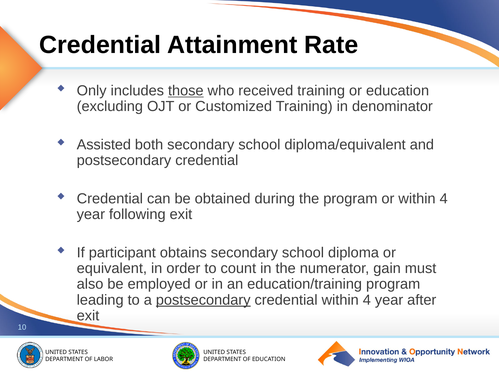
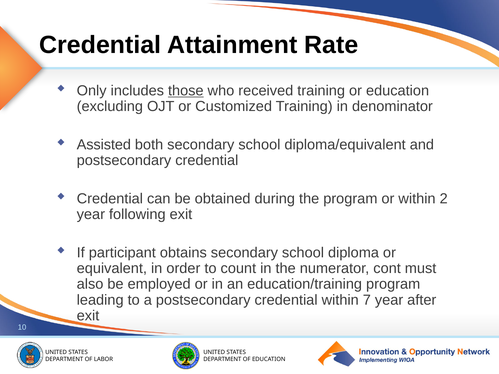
or within 4: 4 -> 2
gain: gain -> cont
postsecondary at (203, 300) underline: present -> none
credential within 4: 4 -> 7
